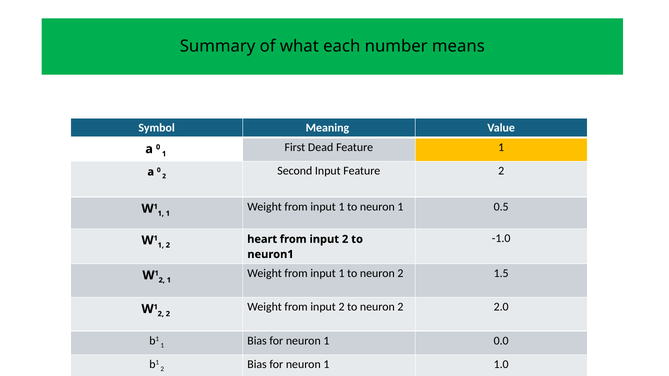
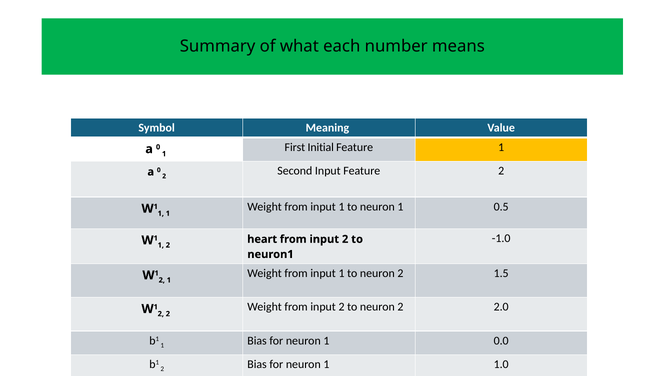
Dead: Dead -> Initial
